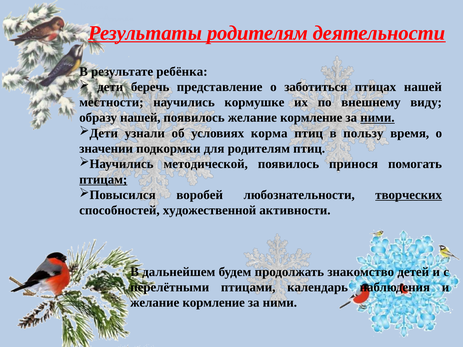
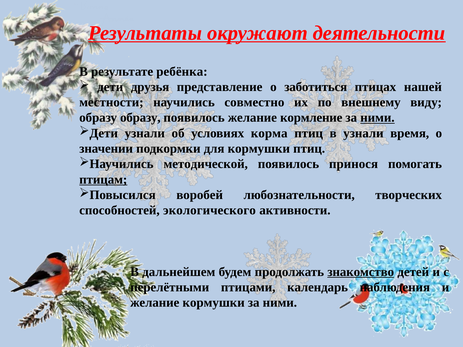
Результаты родителям: родителям -> окружают
беречь: беречь -> друзья
кормушке: кормушке -> совместно
образу нашей: нашей -> образу
в пользу: пользу -> узнали
для родителям: родителям -> кормушки
творческих underline: present -> none
художественной: художественной -> экологического
знакомство underline: none -> present
кормление at (214, 303): кормление -> кормушки
